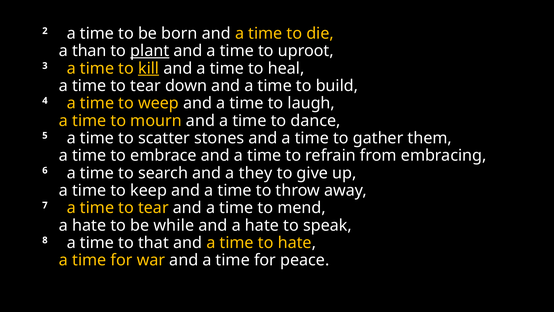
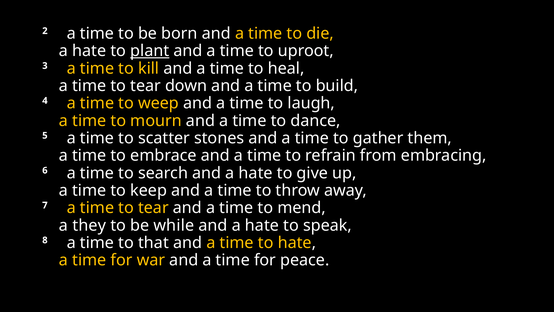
than at (89, 51): than -> hate
kill underline: present -> none
search and a they: they -> hate
hate at (89, 225): hate -> they
